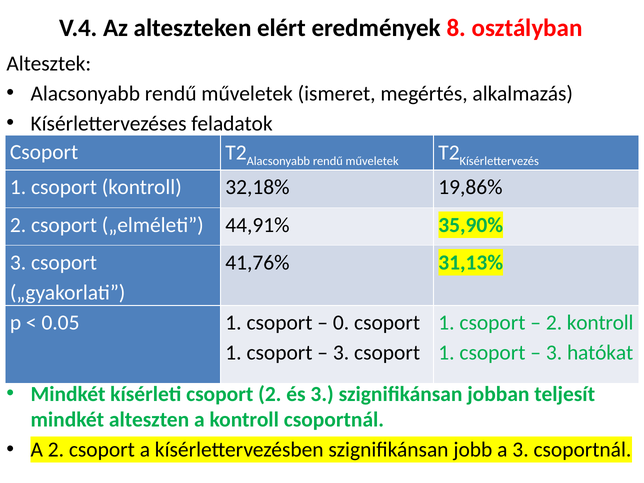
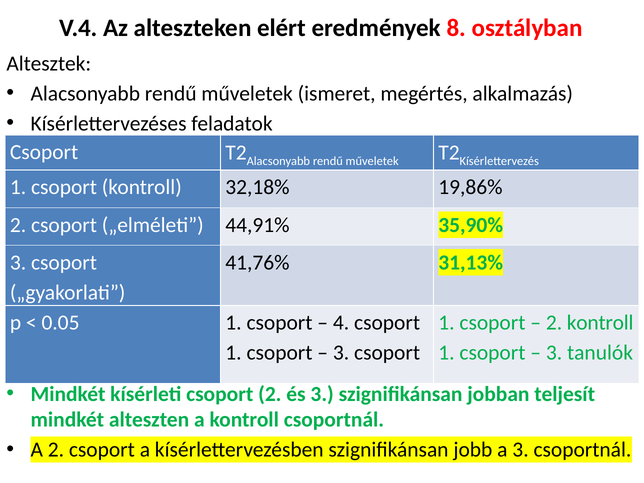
0: 0 -> 4
hatókat: hatókat -> tanulók
